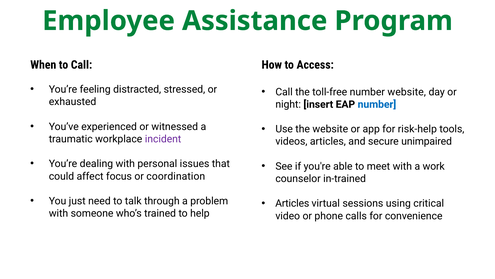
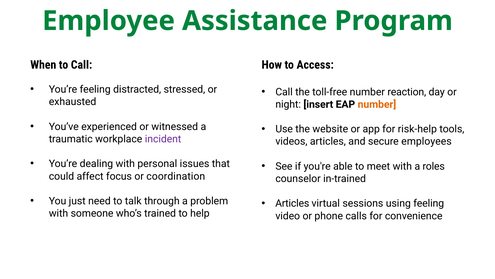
number website: website -> reaction
number at (377, 104) colour: blue -> orange
unimpaired: unimpaired -> employees
work: work -> roles
using critical: critical -> feeling
